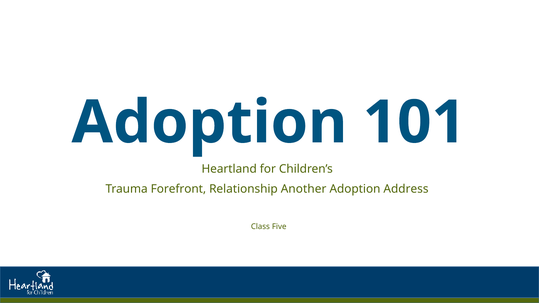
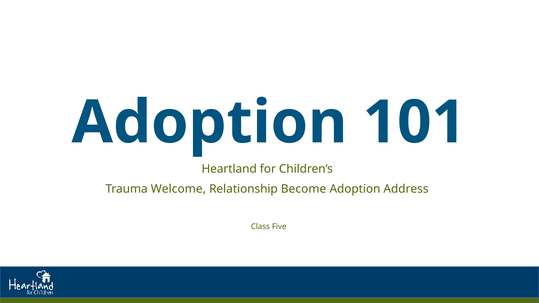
Forefront: Forefront -> Welcome
Another: Another -> Become
